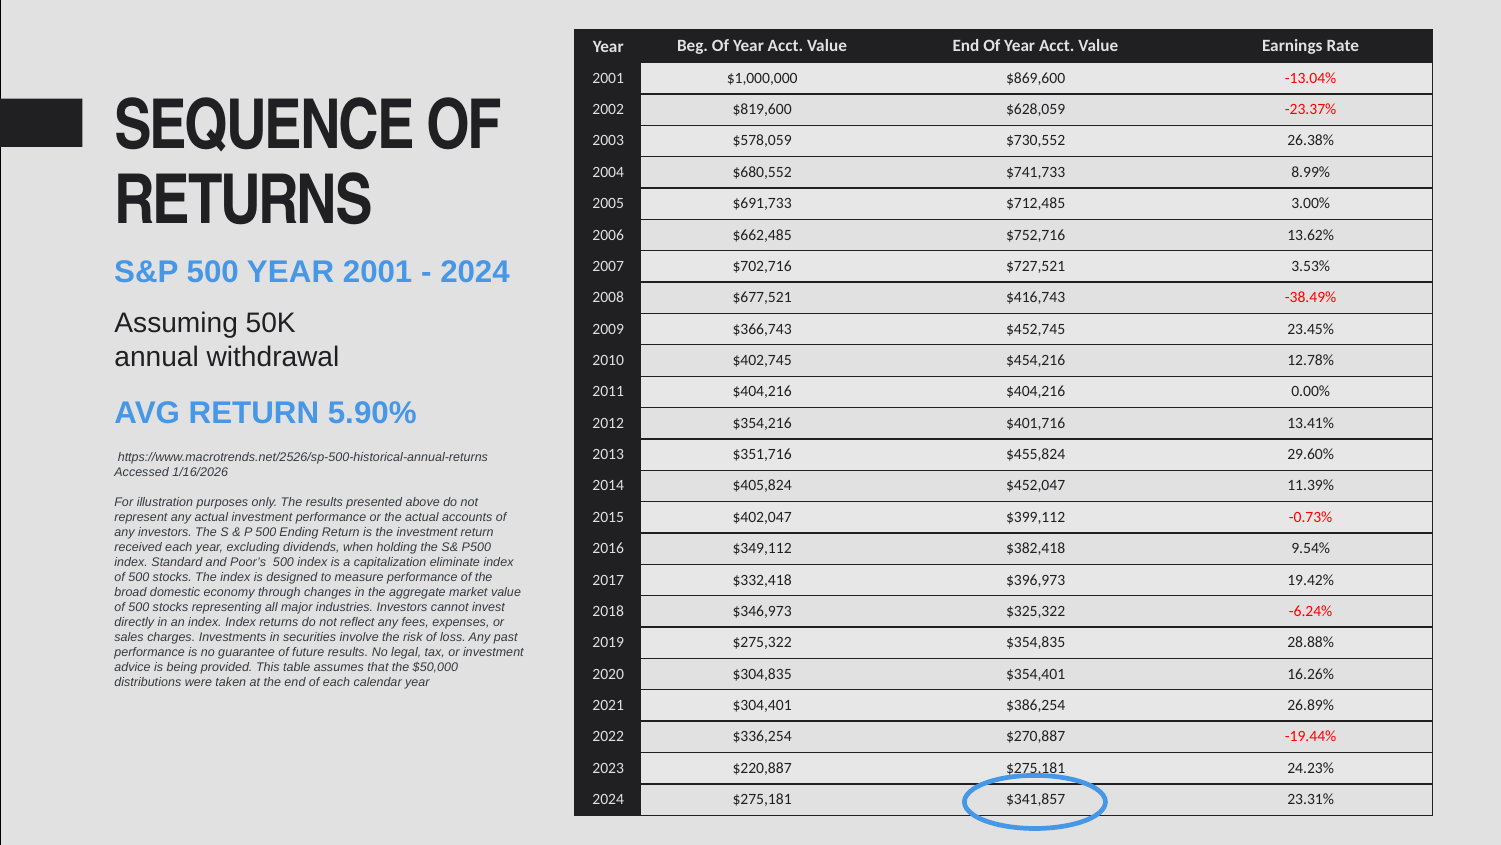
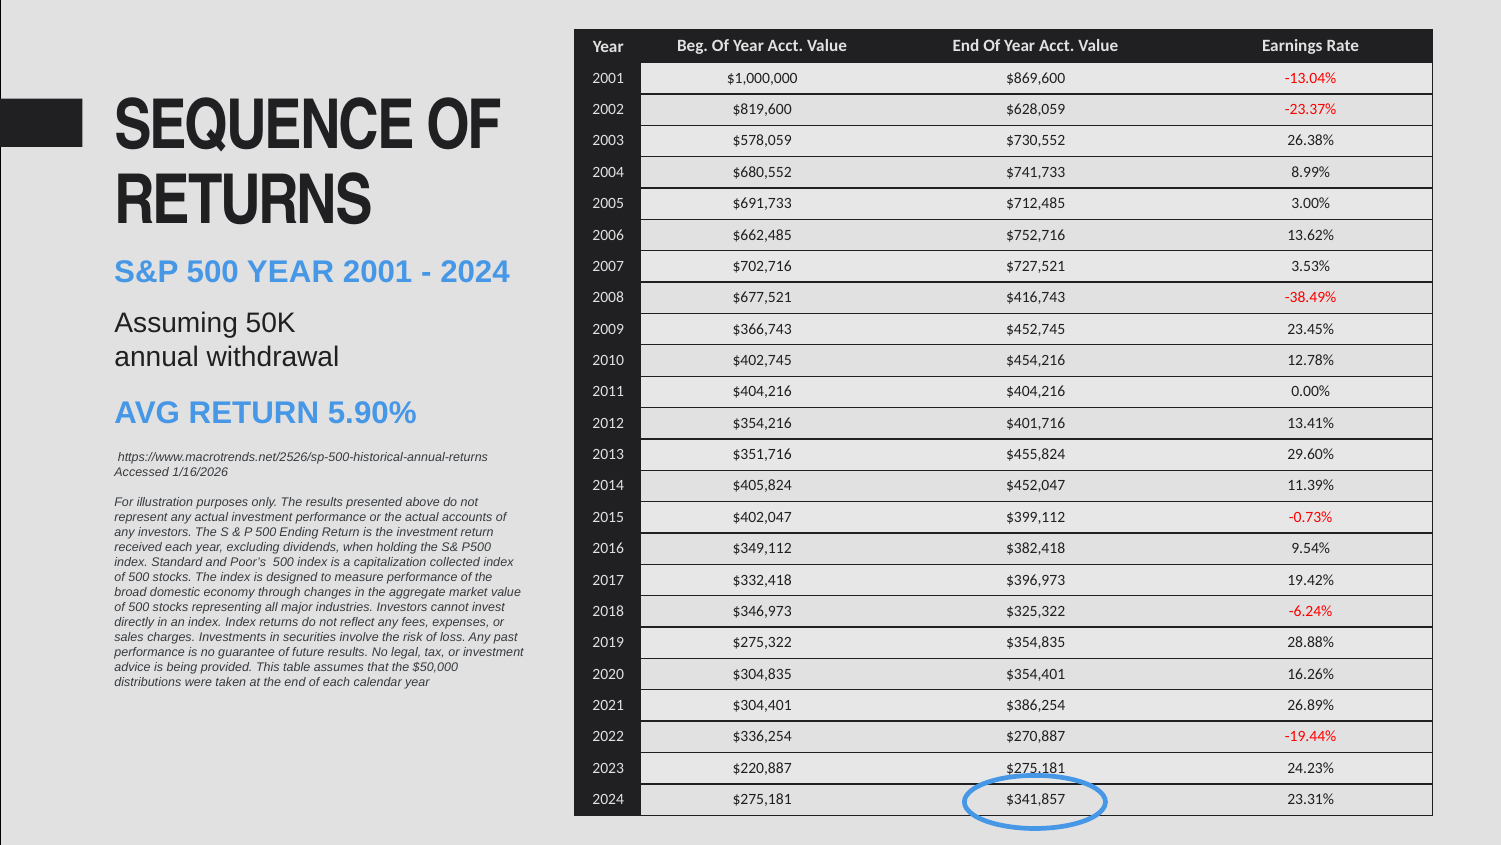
eliminate: eliminate -> collected
